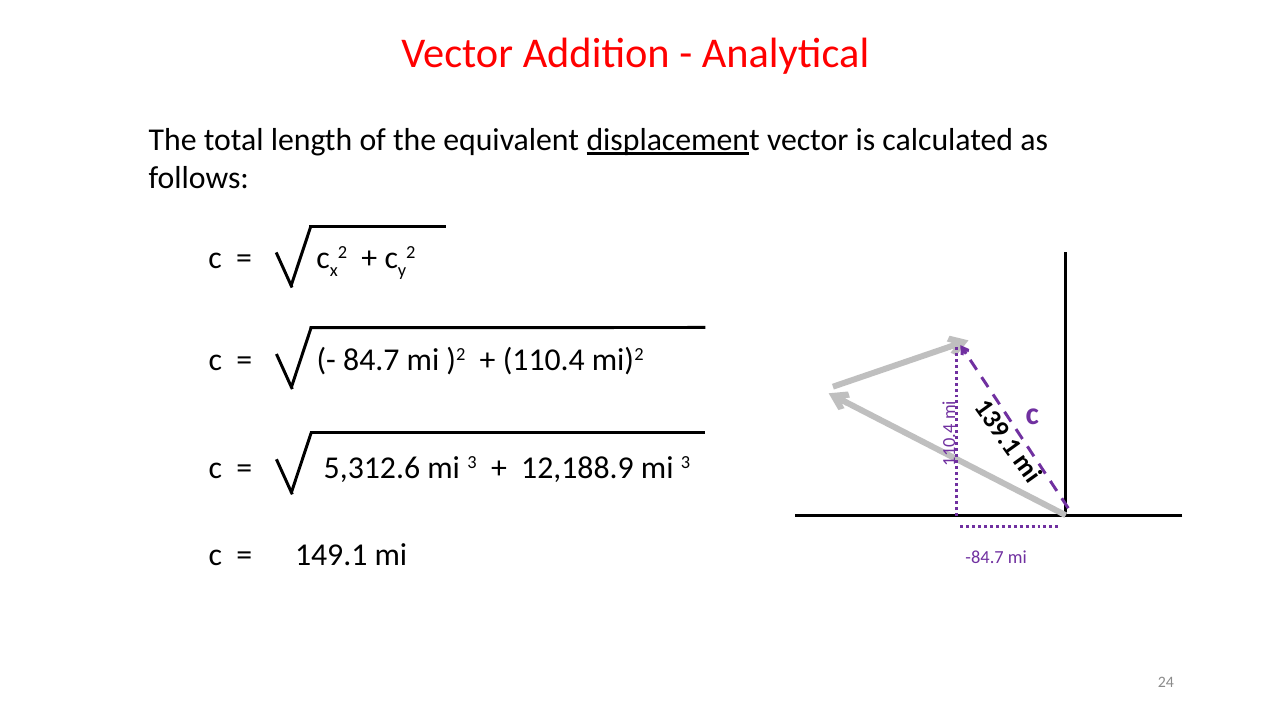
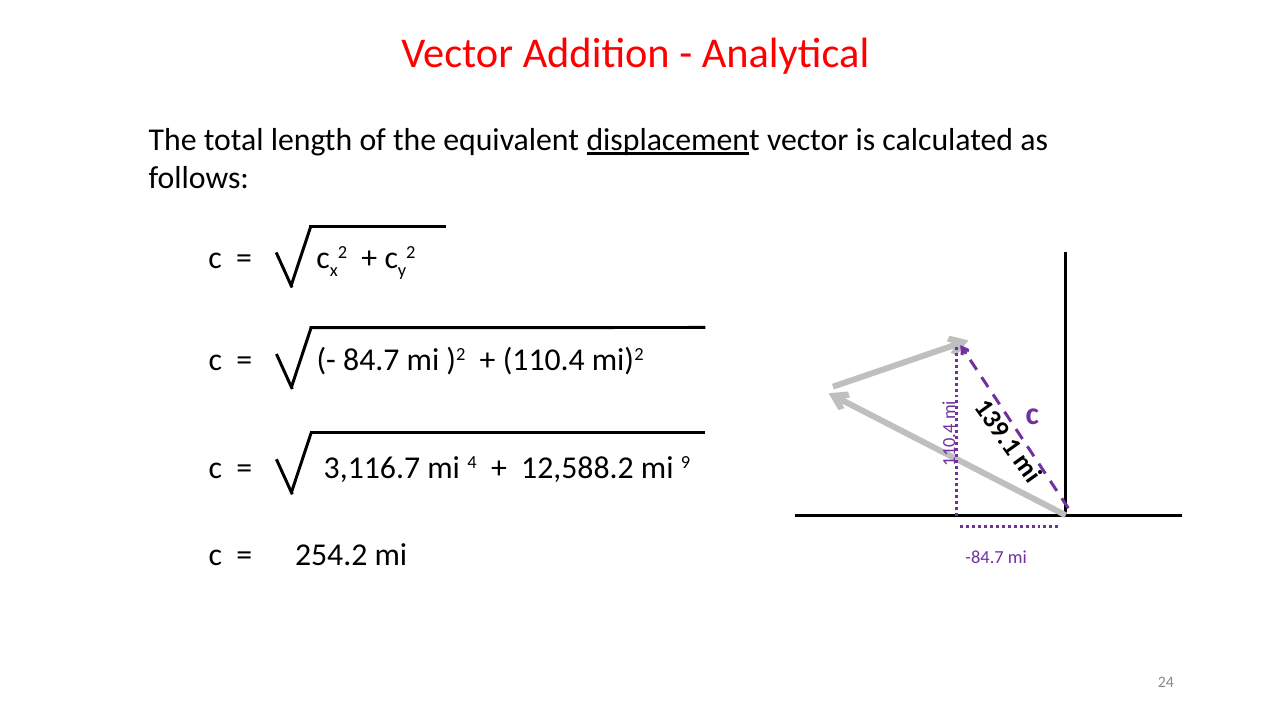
5,312.6: 5,312.6 -> 3,116.7
3 at (472, 463): 3 -> 4
12,188.9: 12,188.9 -> 12,588.2
3 at (686, 463): 3 -> 9
149.1: 149.1 -> 254.2
